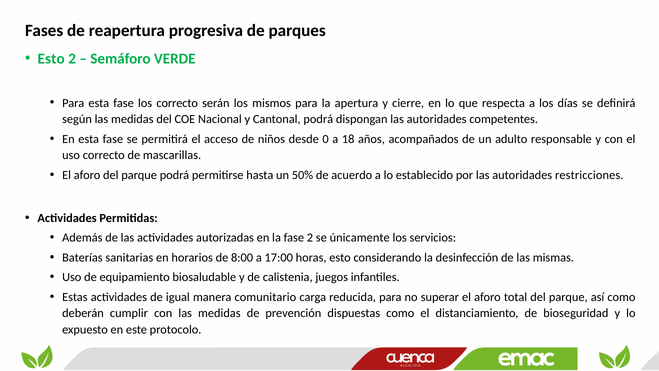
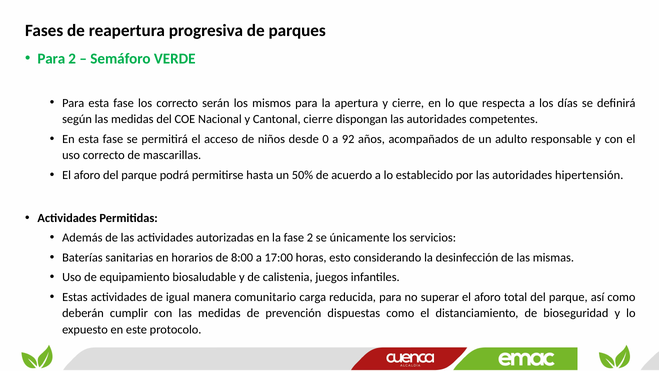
Esto at (51, 59): Esto -> Para
Cantonal podrá: podrá -> cierre
18: 18 -> 92
restricciones: restricciones -> hipertensión
